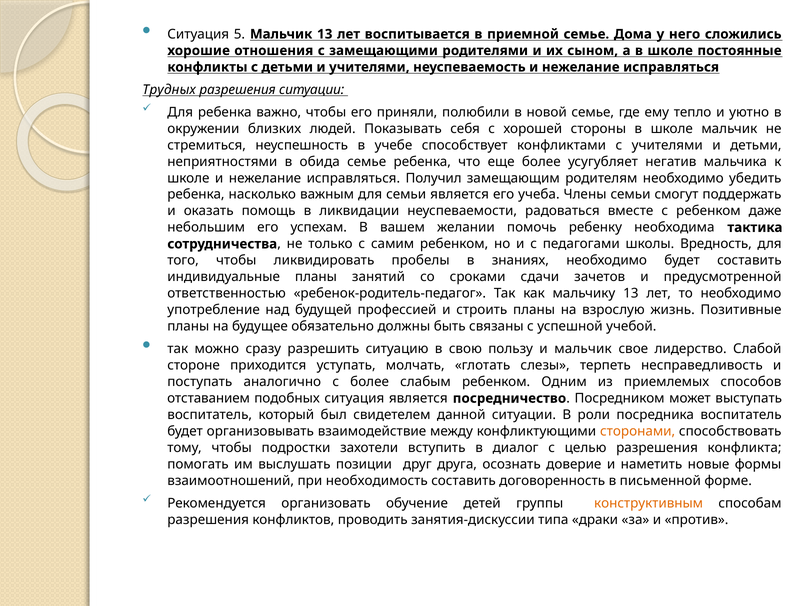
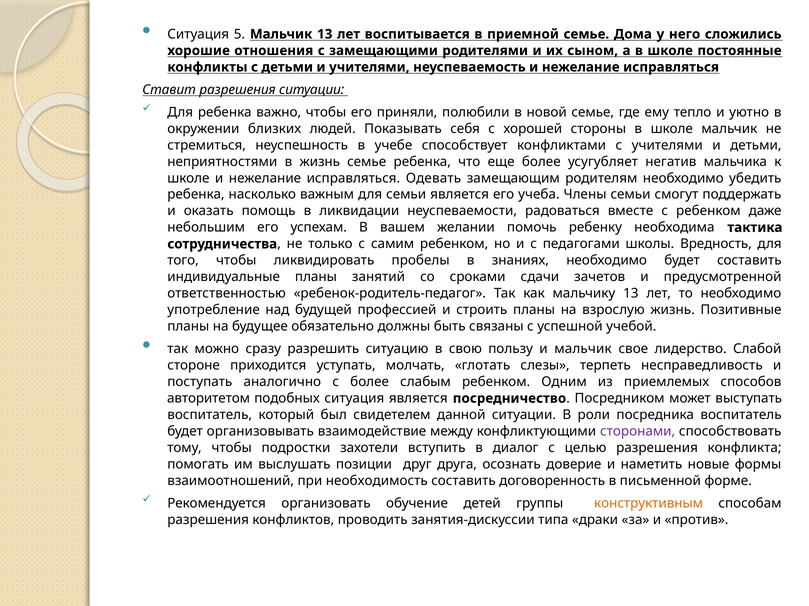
Трудных: Трудных -> Ставит
в обида: обида -> жизнь
Получил: Получил -> Одевать
отставанием: отставанием -> авторитетом
сторонами colour: orange -> purple
